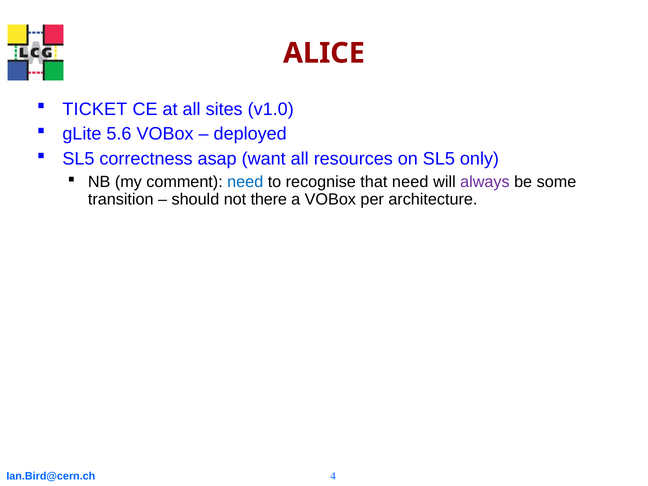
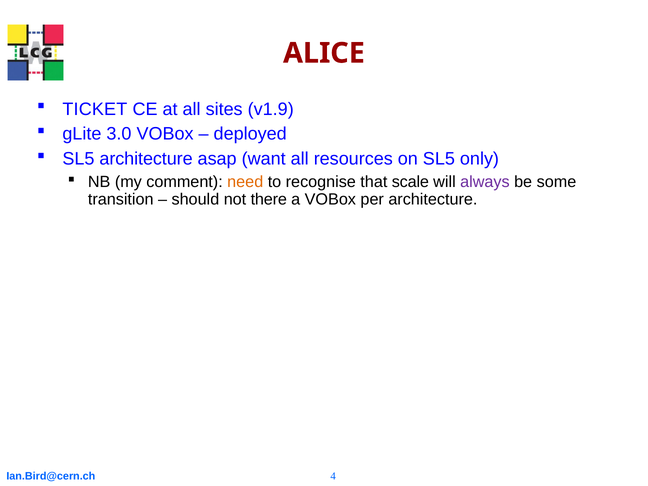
v1.0: v1.0 -> v1.9
5.6: 5.6 -> 3.0
SL5 correctness: correctness -> architecture
need at (245, 182) colour: blue -> orange
that need: need -> scale
